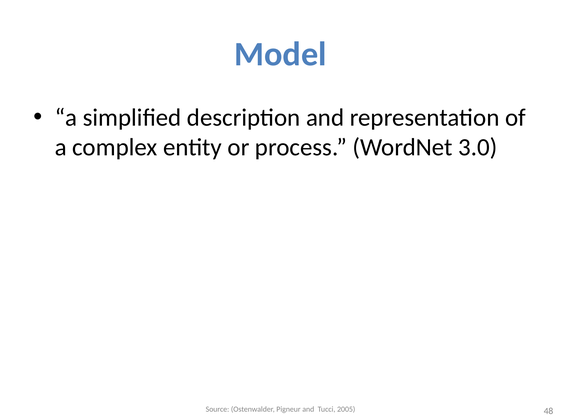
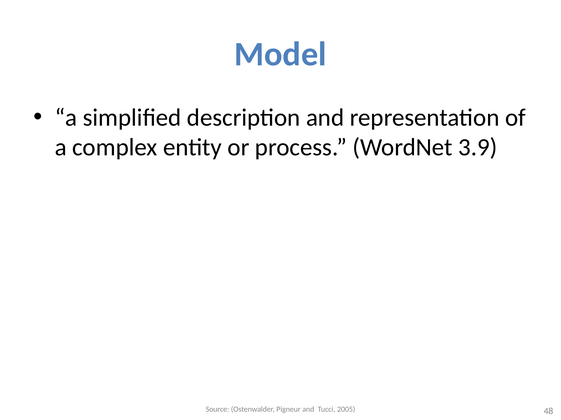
3.0: 3.0 -> 3.9
